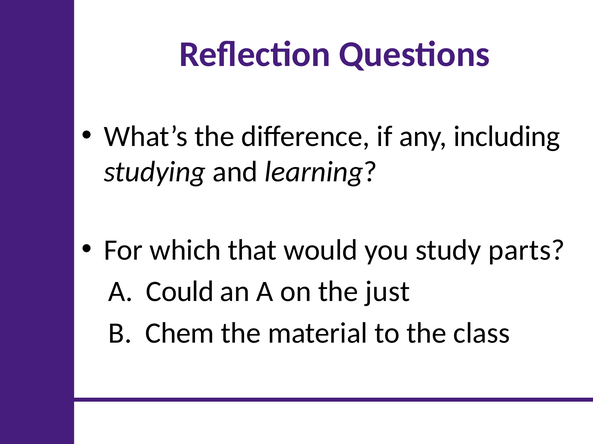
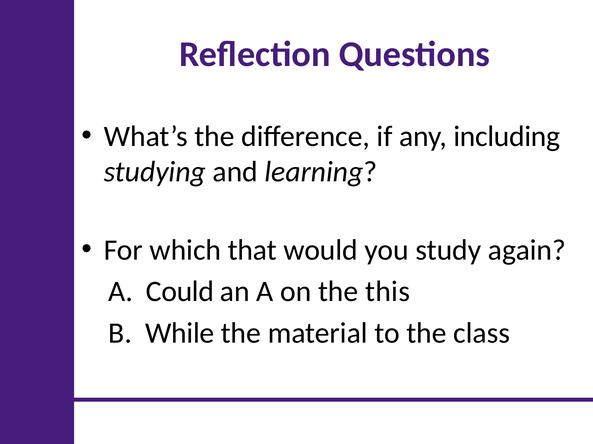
parts: parts -> again
just: just -> this
Chem: Chem -> While
